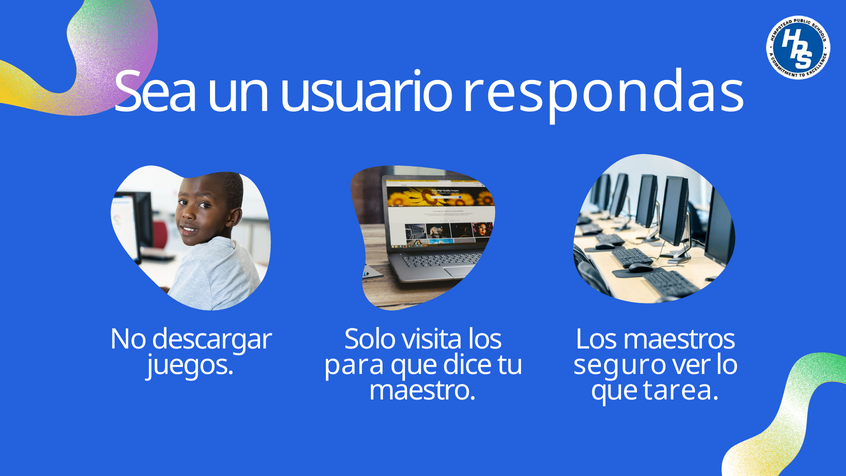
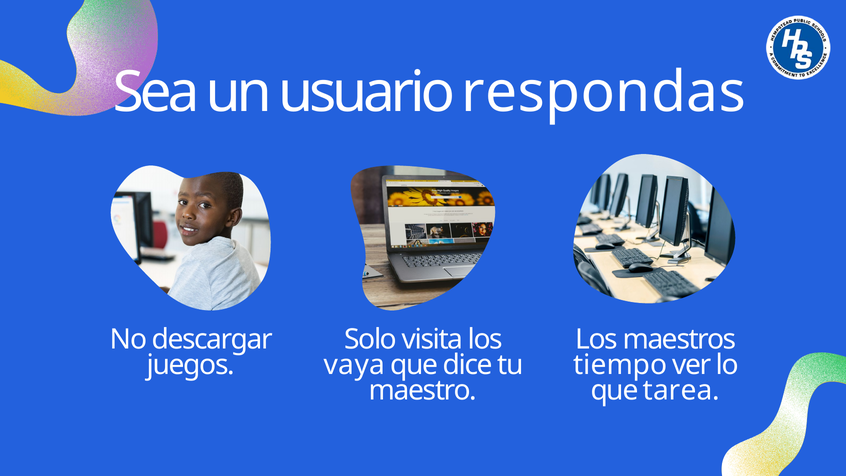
para: para -> vaya
seguro: seguro -> tiempo
